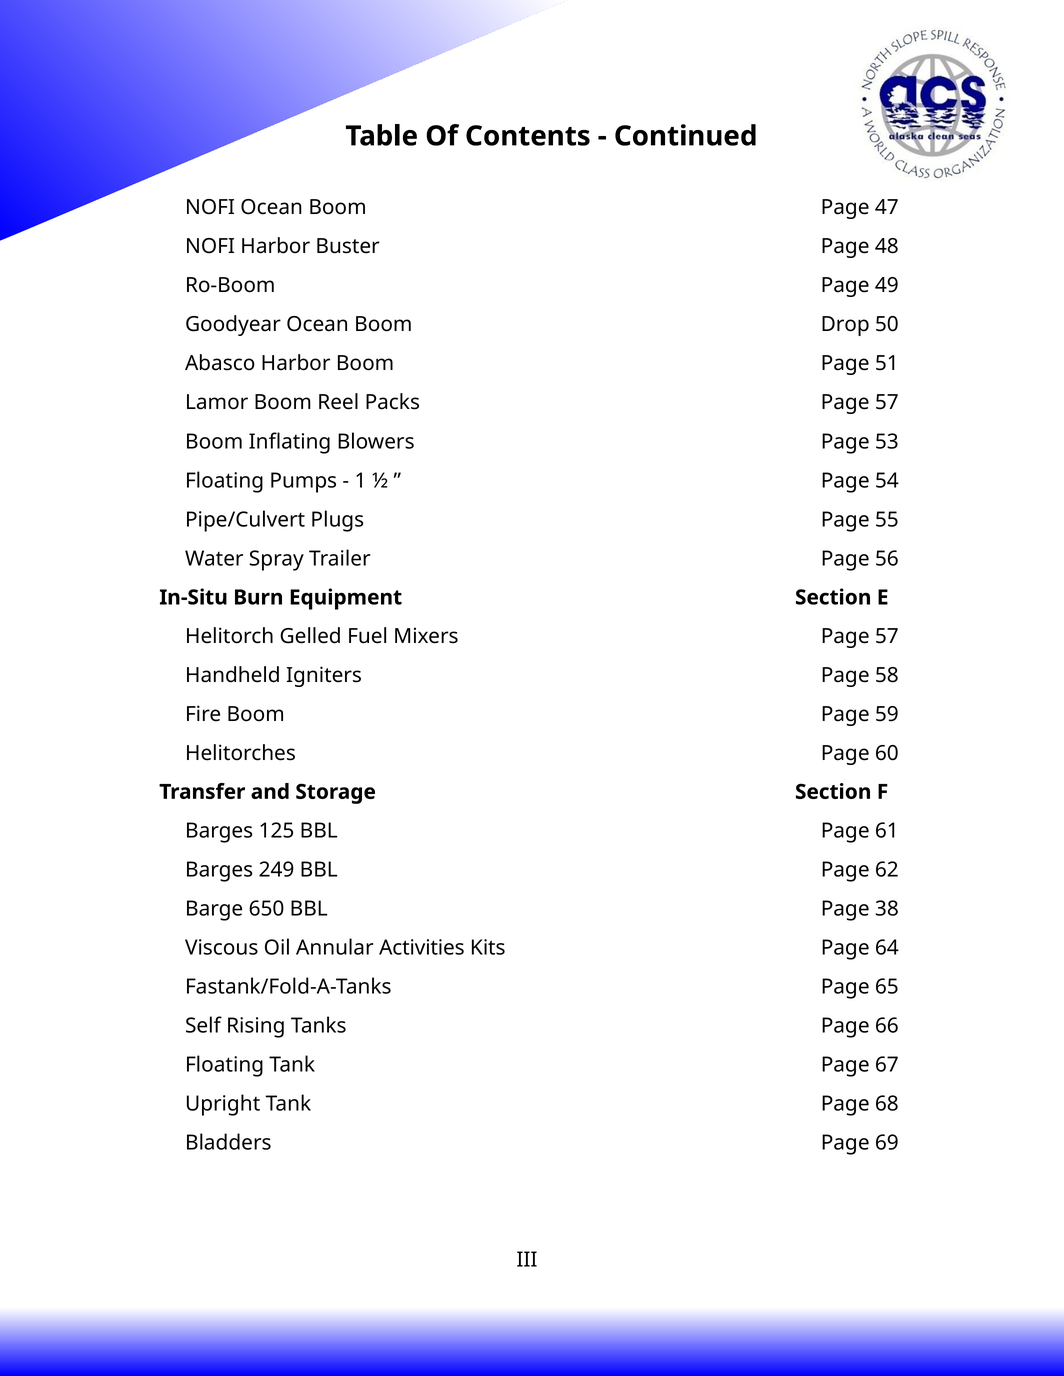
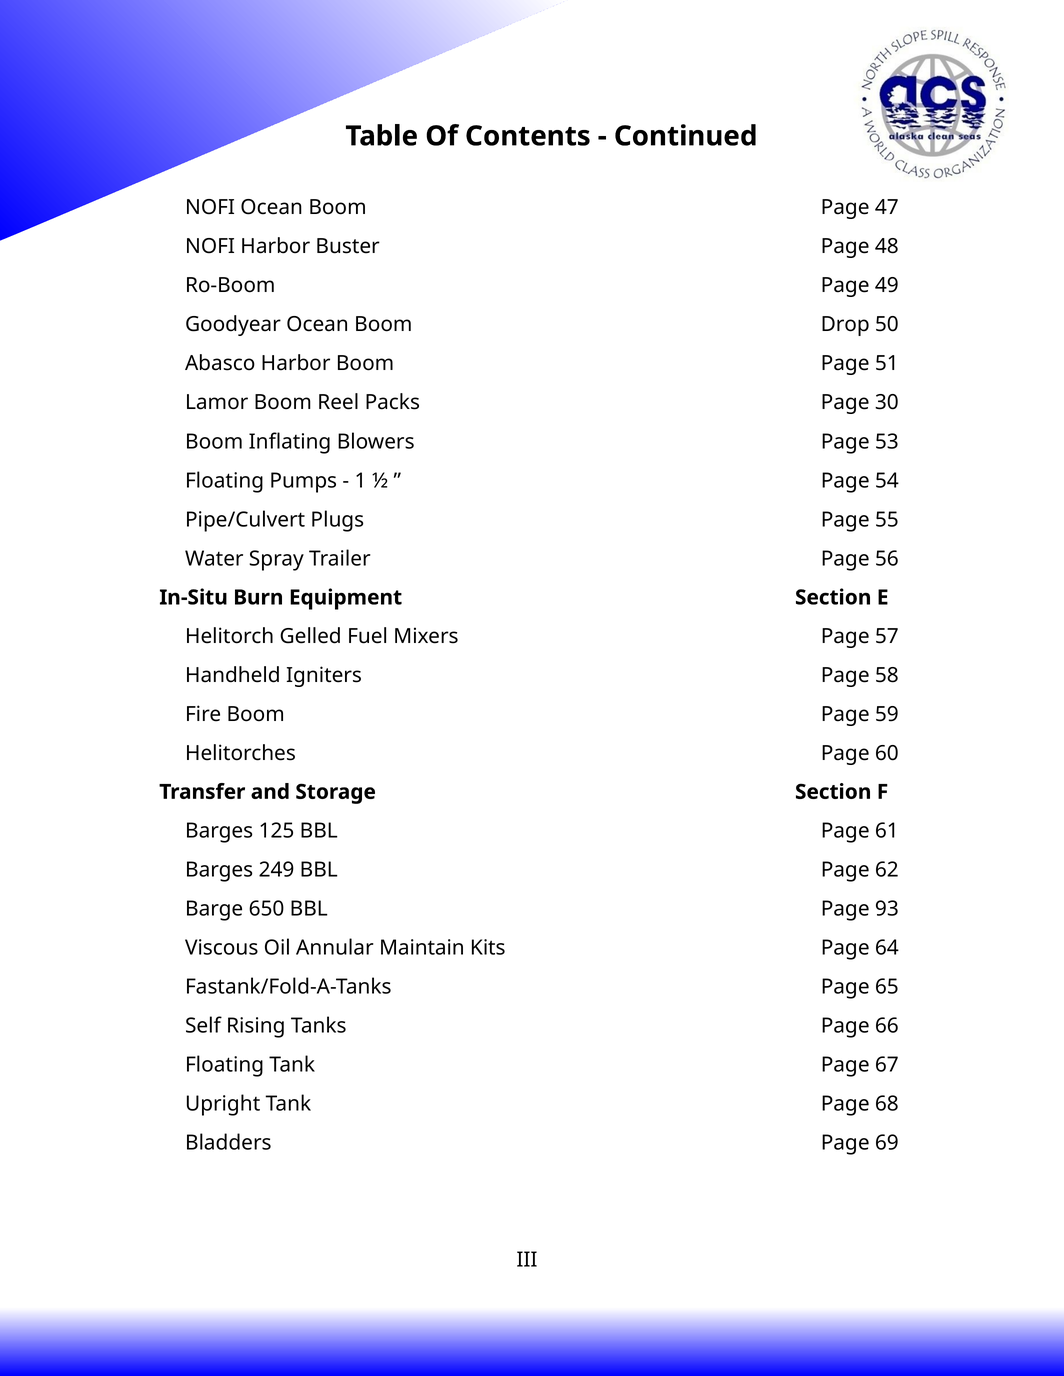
Packs Page 57: 57 -> 30
38: 38 -> 93
Activities: Activities -> Maintain
